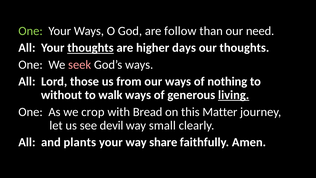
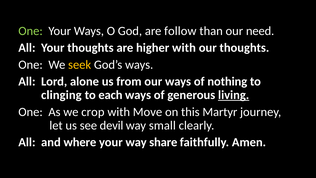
thoughts at (90, 48) underline: present -> none
higher days: days -> with
seek colour: pink -> yellow
those: those -> alone
without: without -> clinging
walk: walk -> each
Bread: Bread -> Move
Matter: Matter -> Martyr
plants: plants -> where
